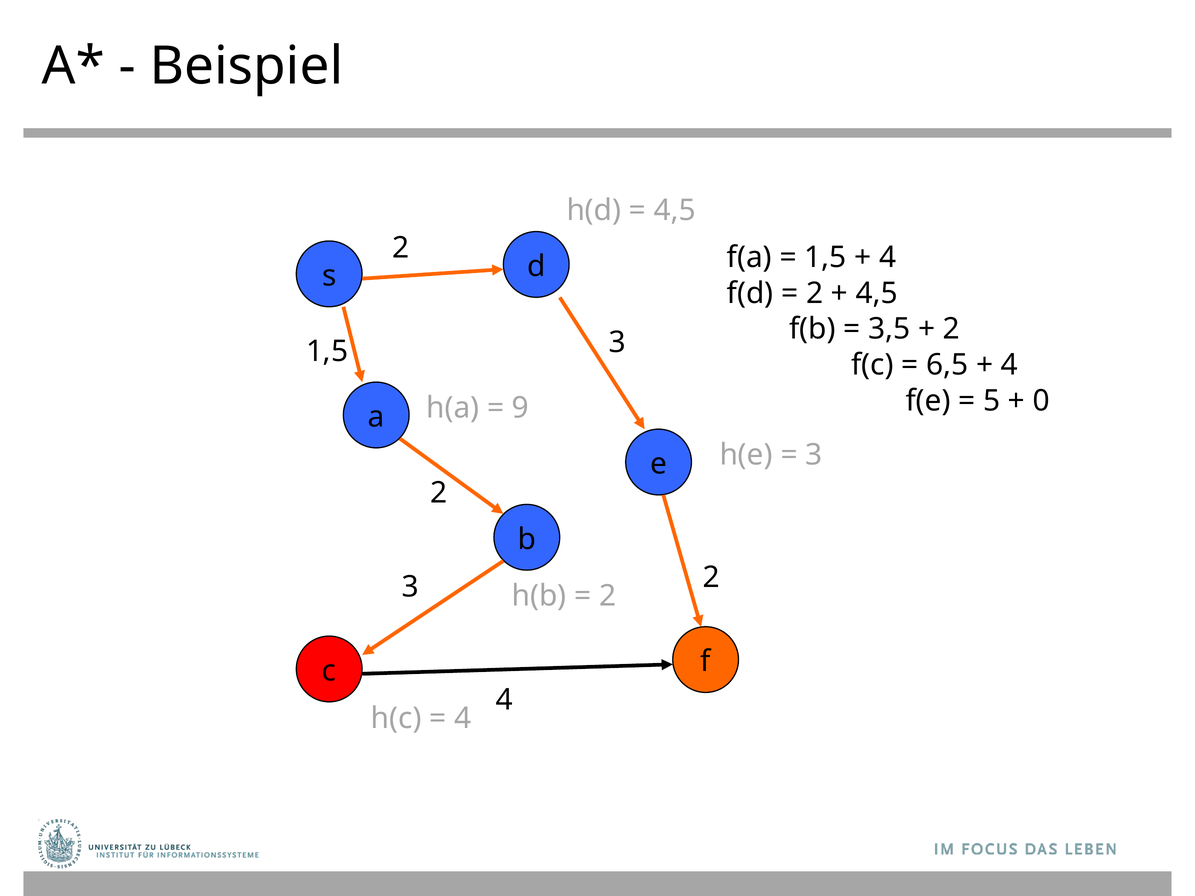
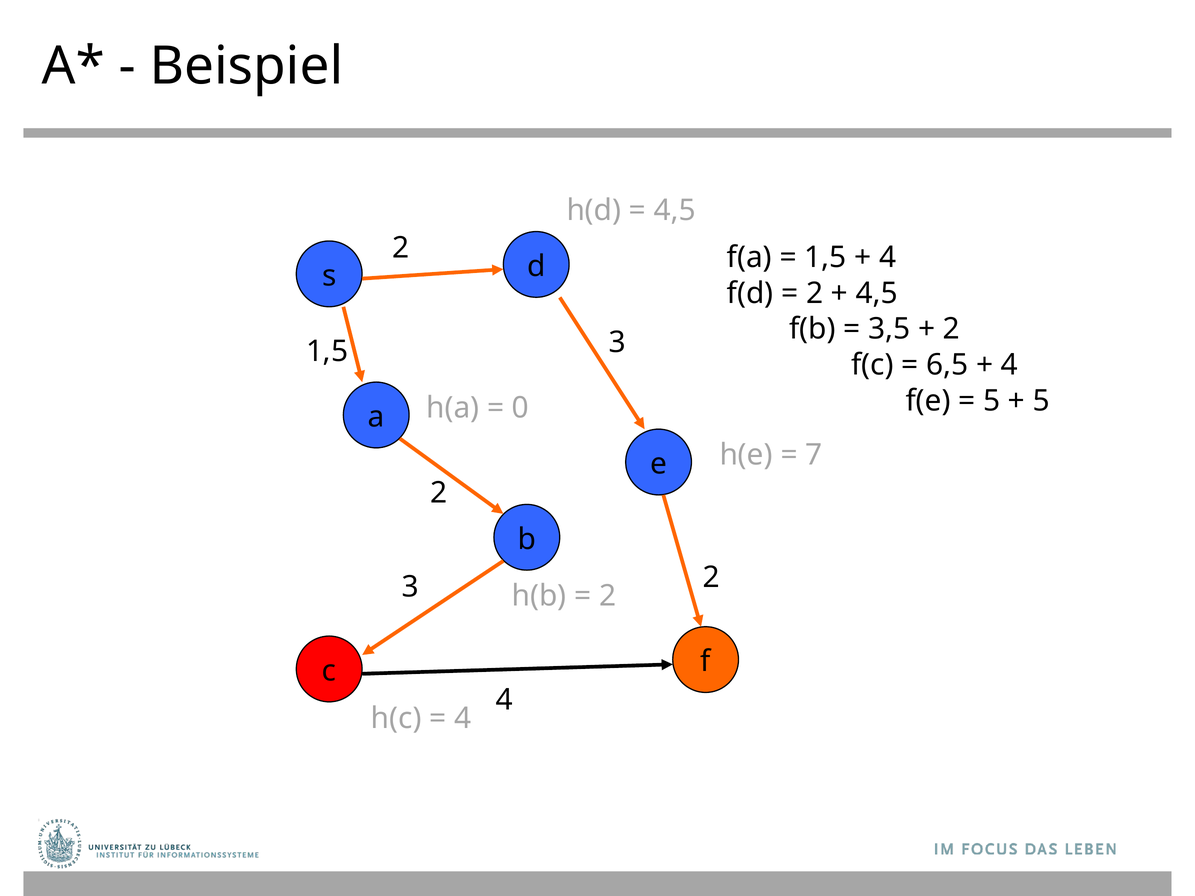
0 at (1041, 401): 0 -> 5
9: 9 -> 0
3 at (814, 455): 3 -> 7
